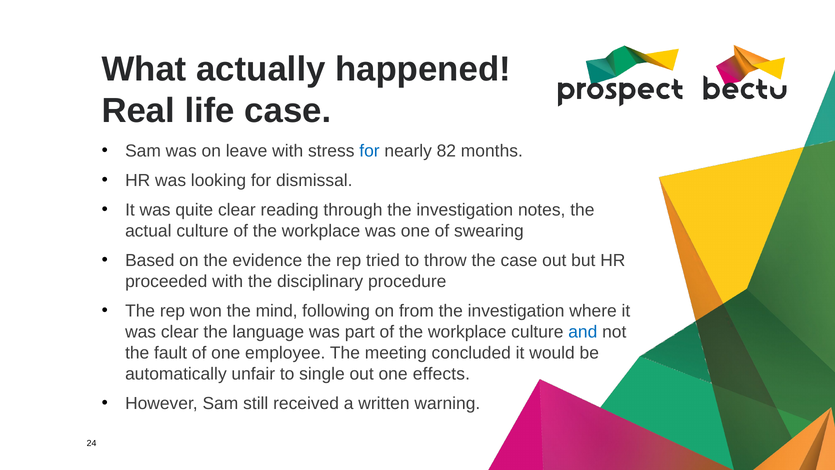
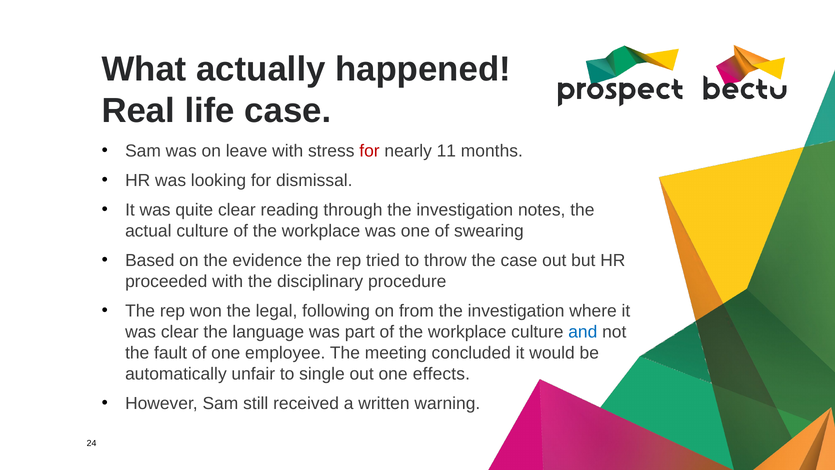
for at (369, 151) colour: blue -> red
82: 82 -> 11
mind: mind -> legal
